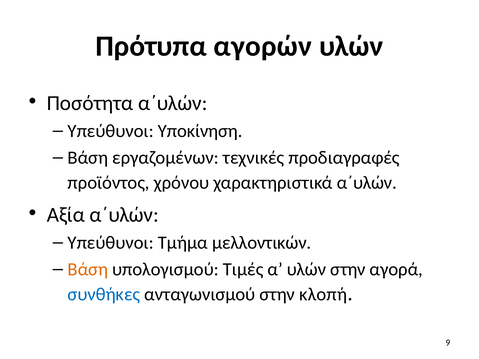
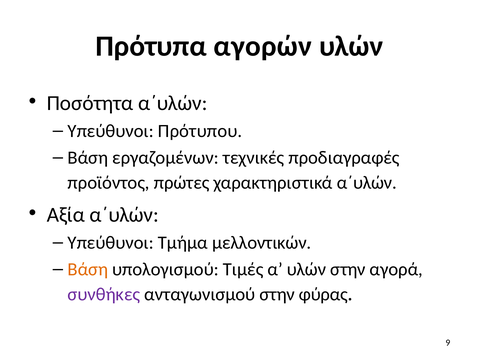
Υποκίνηση: Υποκίνηση -> Πρότυπου
χρόνου: χρόνου -> πρώτες
συνθήκες colour: blue -> purple
κλοπή: κλοπή -> φύρας
